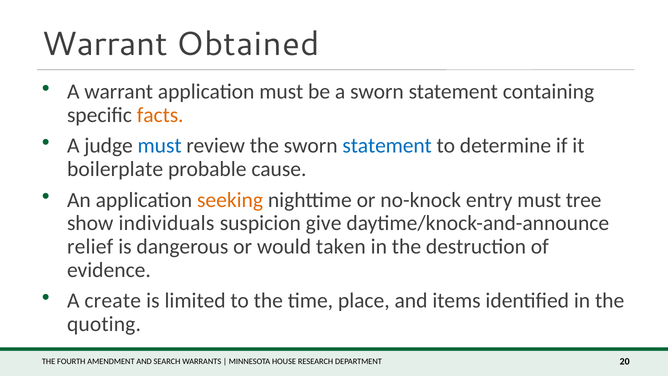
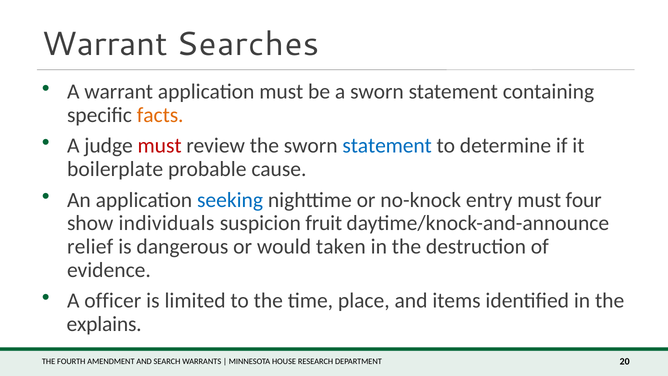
Obtained: Obtained -> Searches
must at (160, 146) colour: blue -> red
seeking colour: orange -> blue
tree: tree -> four
give: give -> fruit
create: create -> officer
quoting: quoting -> explains
